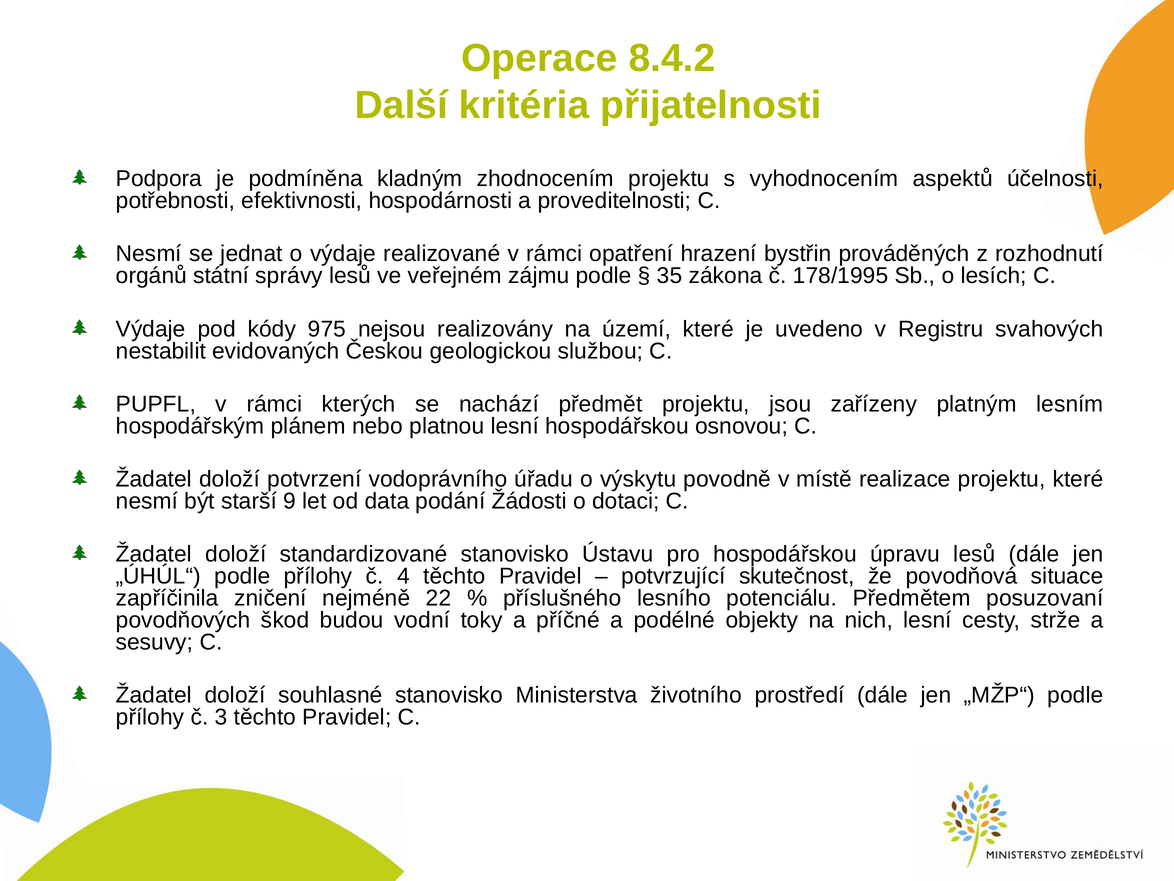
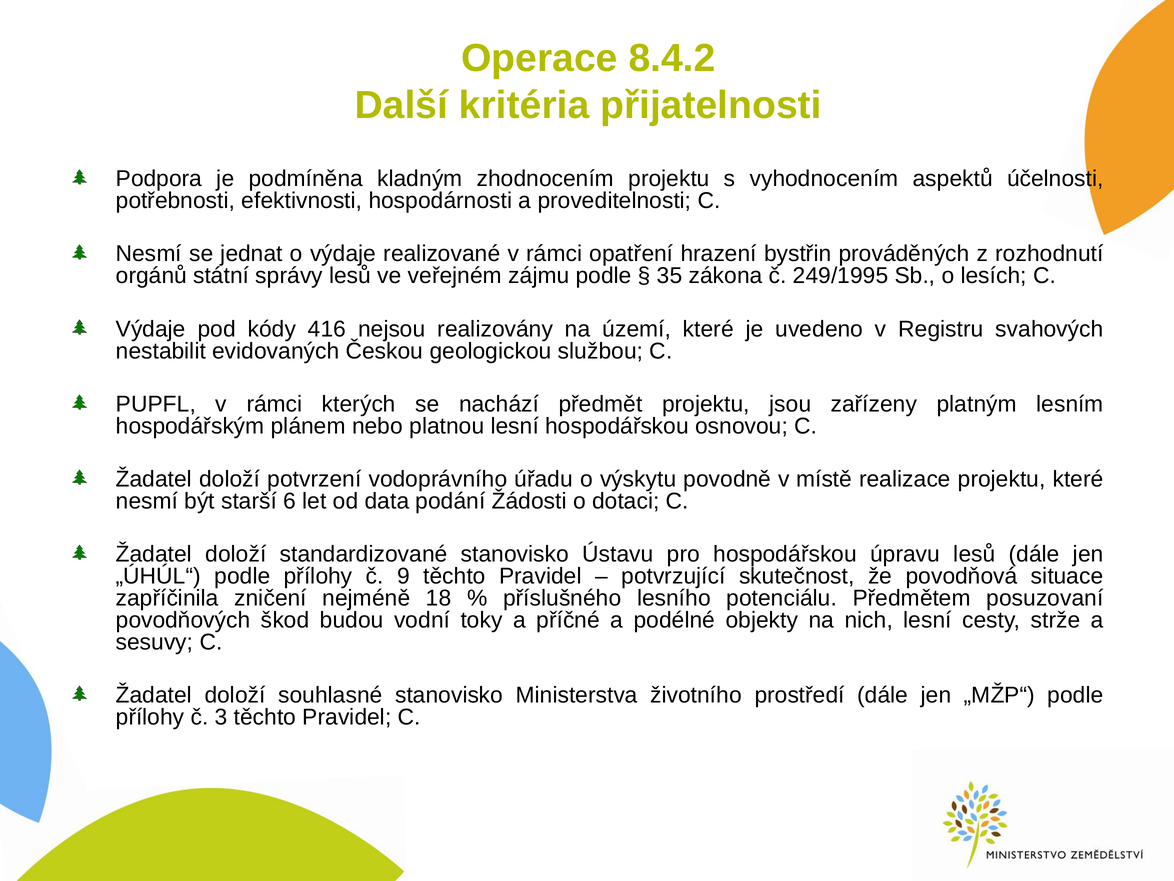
178/1995: 178/1995 -> 249/1995
975: 975 -> 416
9: 9 -> 6
4: 4 -> 9
22: 22 -> 18
